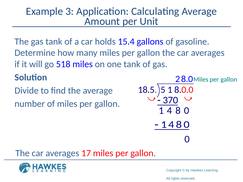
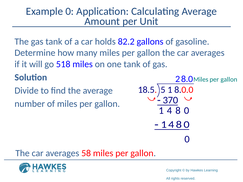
Example 3: 3 -> 0
15.4: 15.4 -> 82.2
17: 17 -> 58
